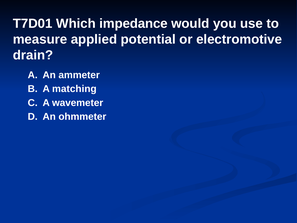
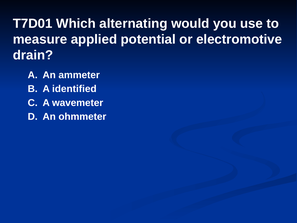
impedance: impedance -> alternating
matching: matching -> identified
